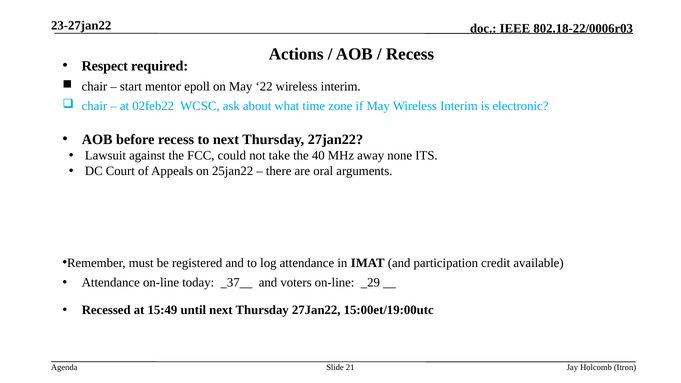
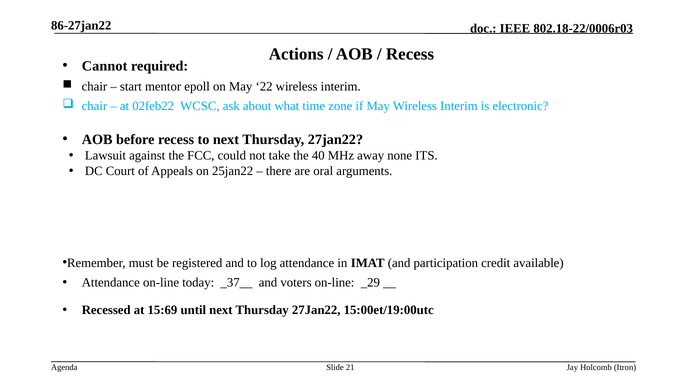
23-27jan22: 23-27jan22 -> 86-27jan22
Respect: Respect -> Cannot
15:49: 15:49 -> 15:69
